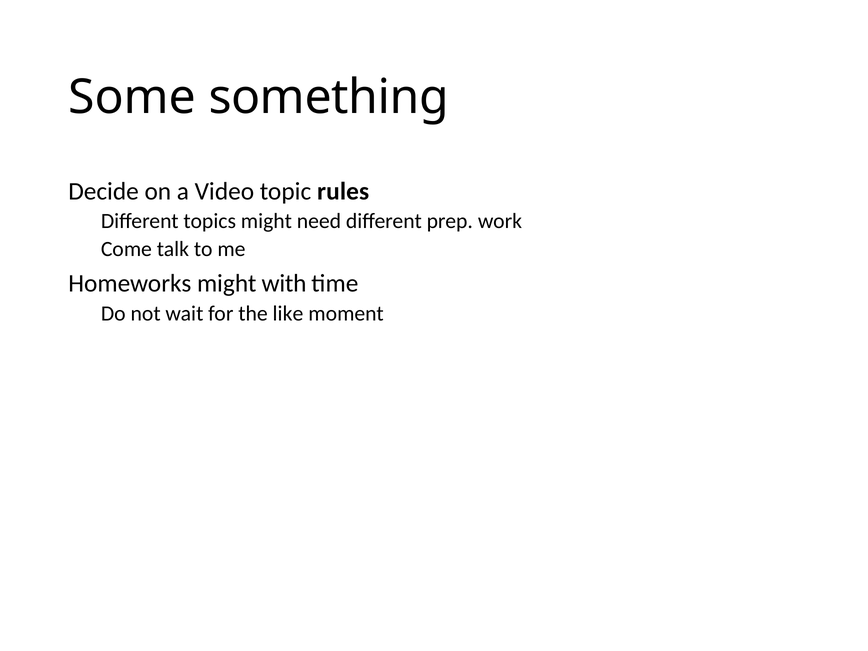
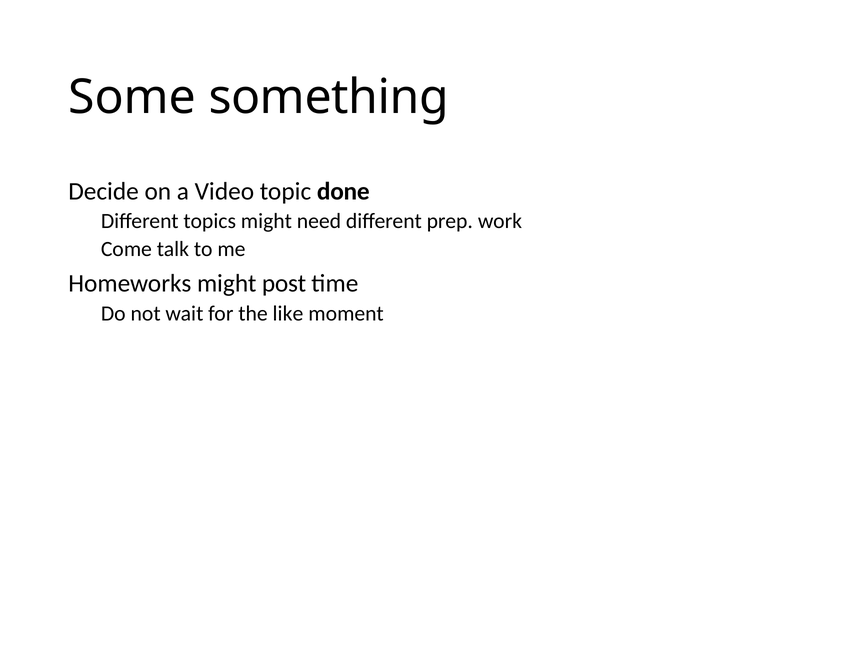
rules: rules -> done
with: with -> post
